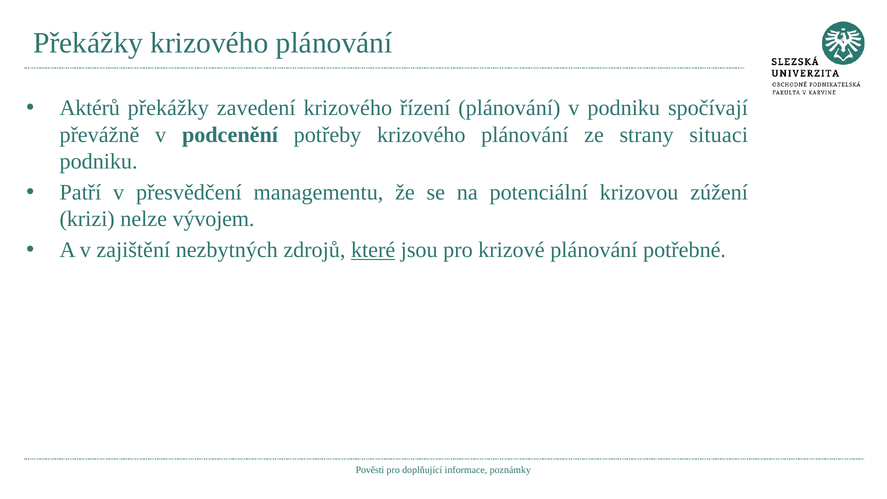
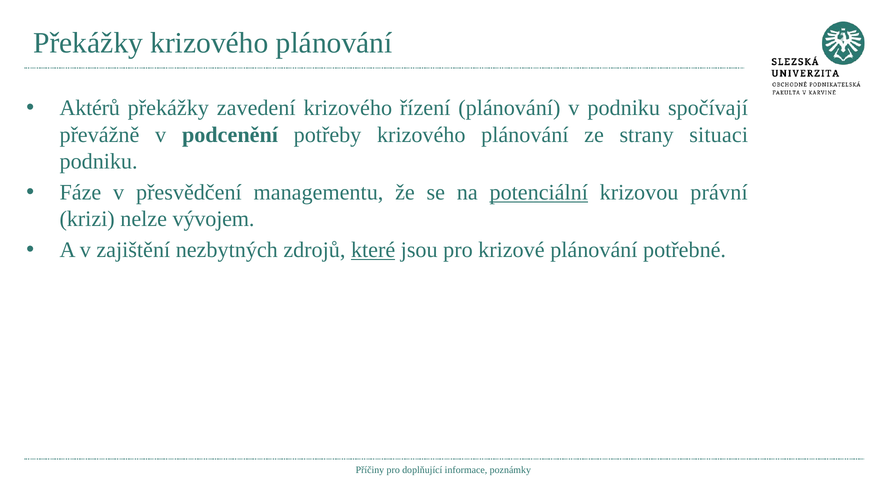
Patří: Patří -> Fáze
potenciální underline: none -> present
zúžení: zúžení -> právní
Pověsti: Pověsti -> Příčiny
